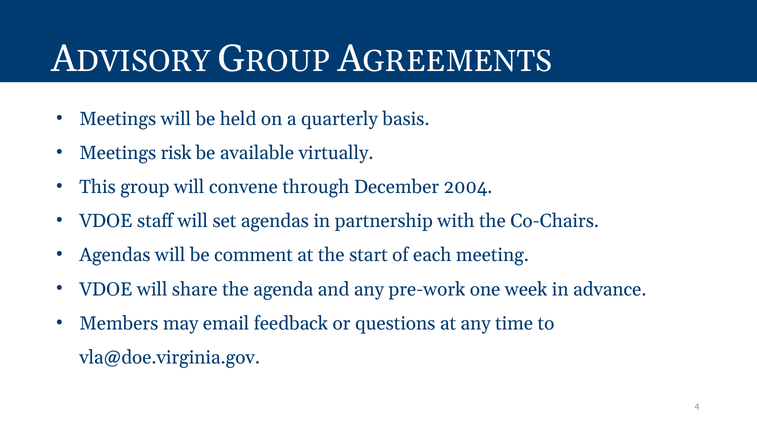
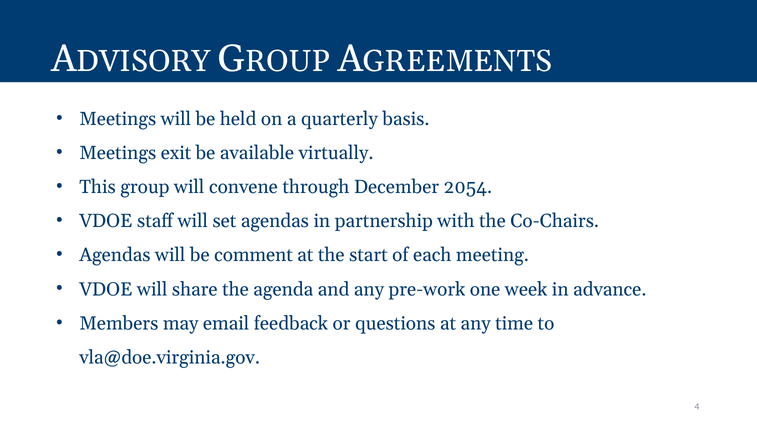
risk: risk -> exit
2004: 2004 -> 2054
